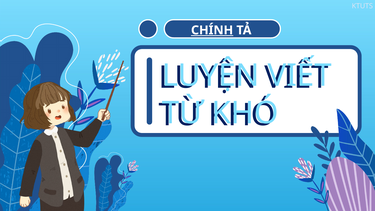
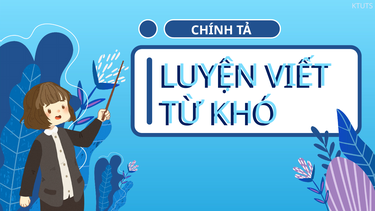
CHÍNH underline: present -> none
